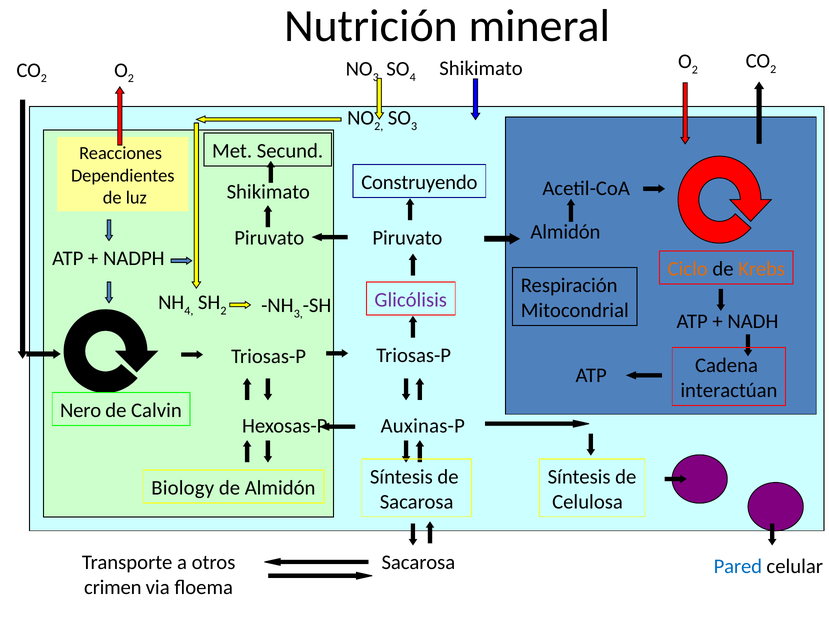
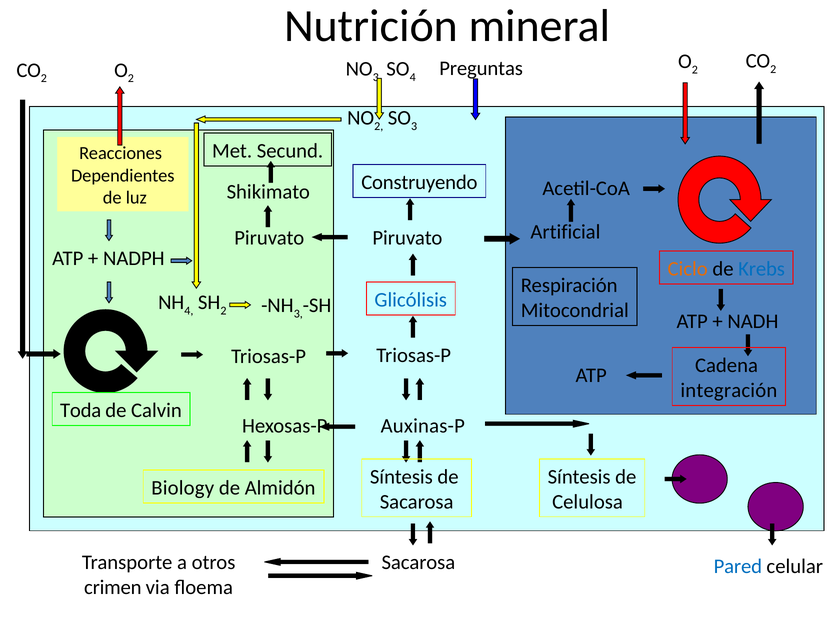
Shikimato at (481, 68): Shikimato -> Preguntas
Almidón at (565, 232): Almidón -> Artificial
Krebs colour: orange -> blue
Glicólisis colour: purple -> blue
interactúan: interactúan -> integración
Nero: Nero -> Toda
